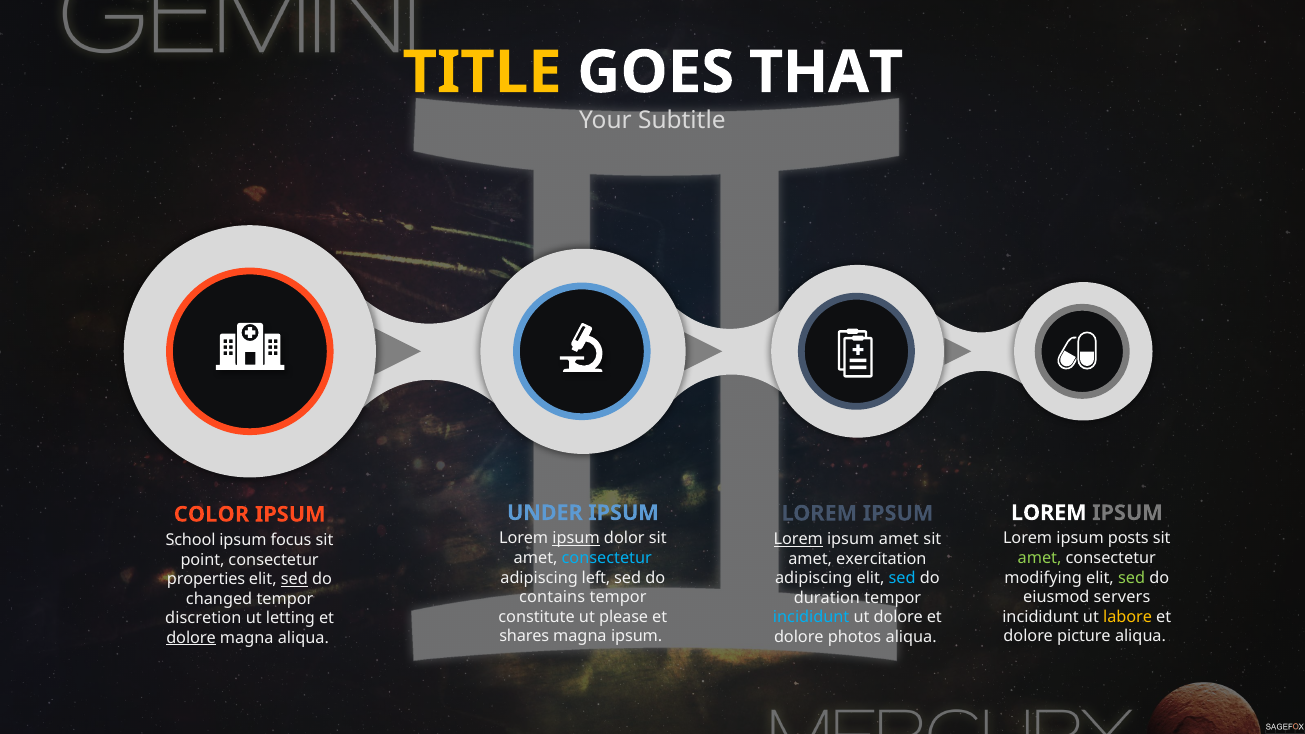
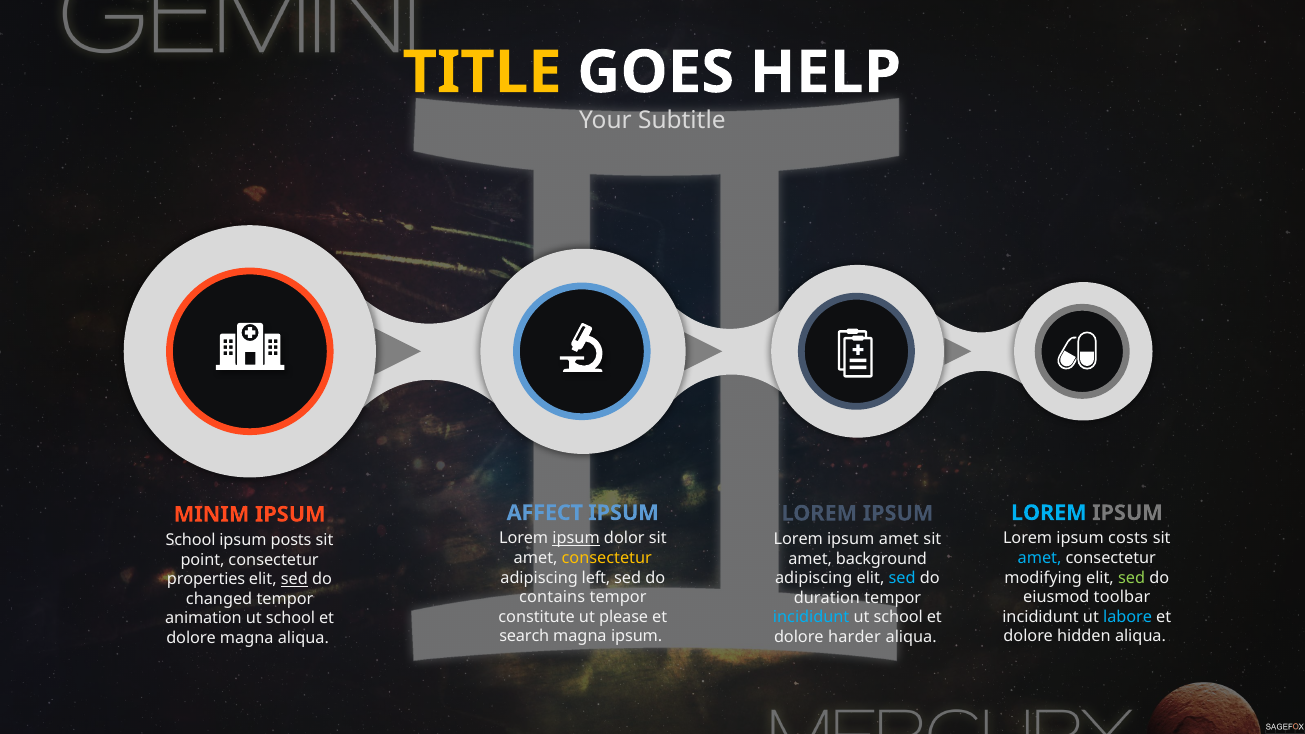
THAT: THAT -> HELP
UNDER: UNDER -> AFFECT
LOREM at (1049, 513) colour: white -> light blue
COLOR: COLOR -> MINIM
posts: posts -> costs
Lorem at (798, 539) underline: present -> none
focus: focus -> posts
consectetur at (607, 558) colour: light blue -> yellow
amet at (1040, 558) colour: light green -> light blue
exercitation: exercitation -> background
servers: servers -> toolbar
labore colour: yellow -> light blue
dolore at (898, 617): dolore -> school
discretion: discretion -> animation
letting at (290, 618): letting -> school
shares: shares -> search
picture: picture -> hidden
photos: photos -> harder
dolore at (191, 638) underline: present -> none
